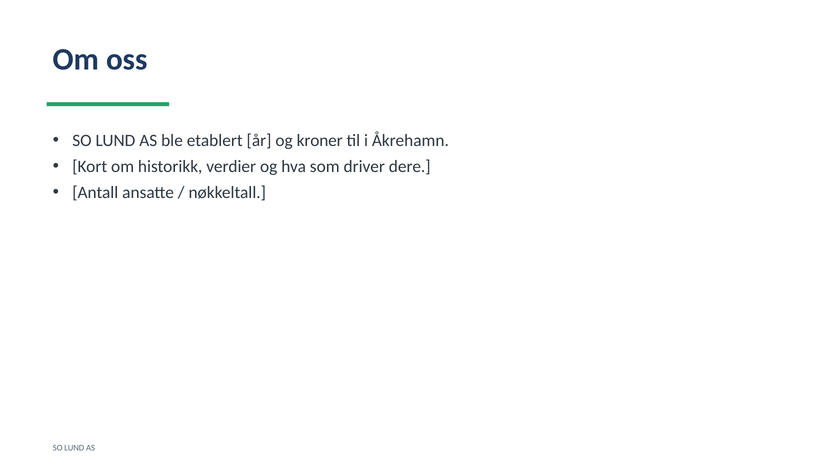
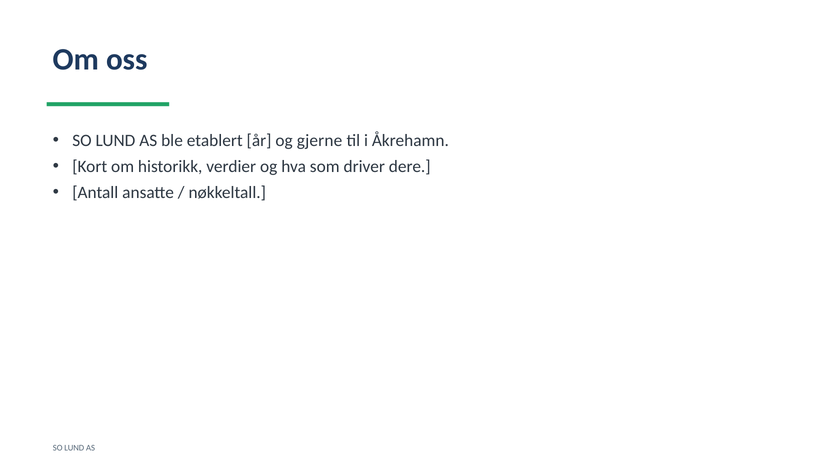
kroner: kroner -> gjerne
